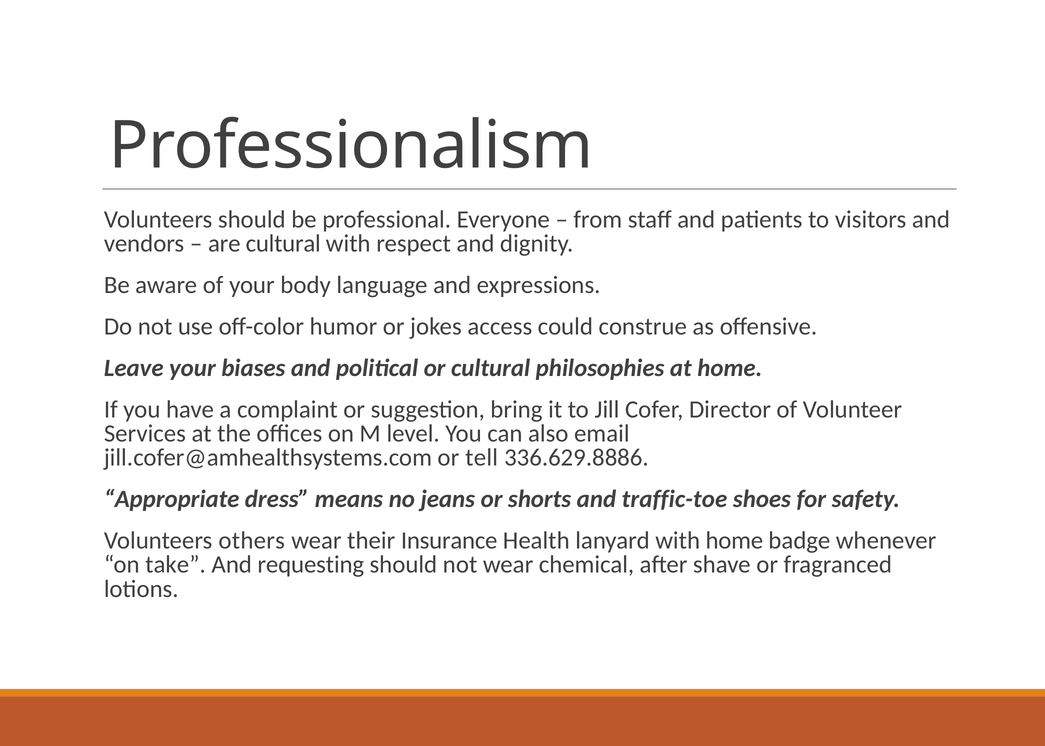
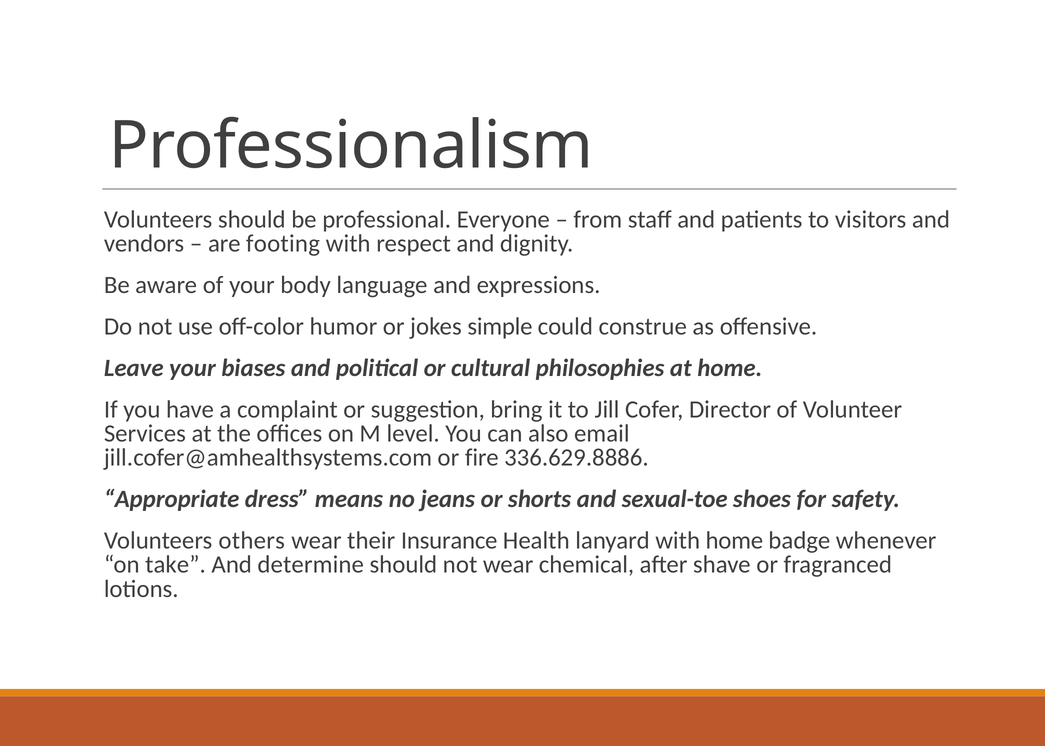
are cultural: cultural -> footing
access: access -> simple
tell: tell -> fire
traffic-toe: traffic-toe -> sexual-toe
requesting: requesting -> determine
